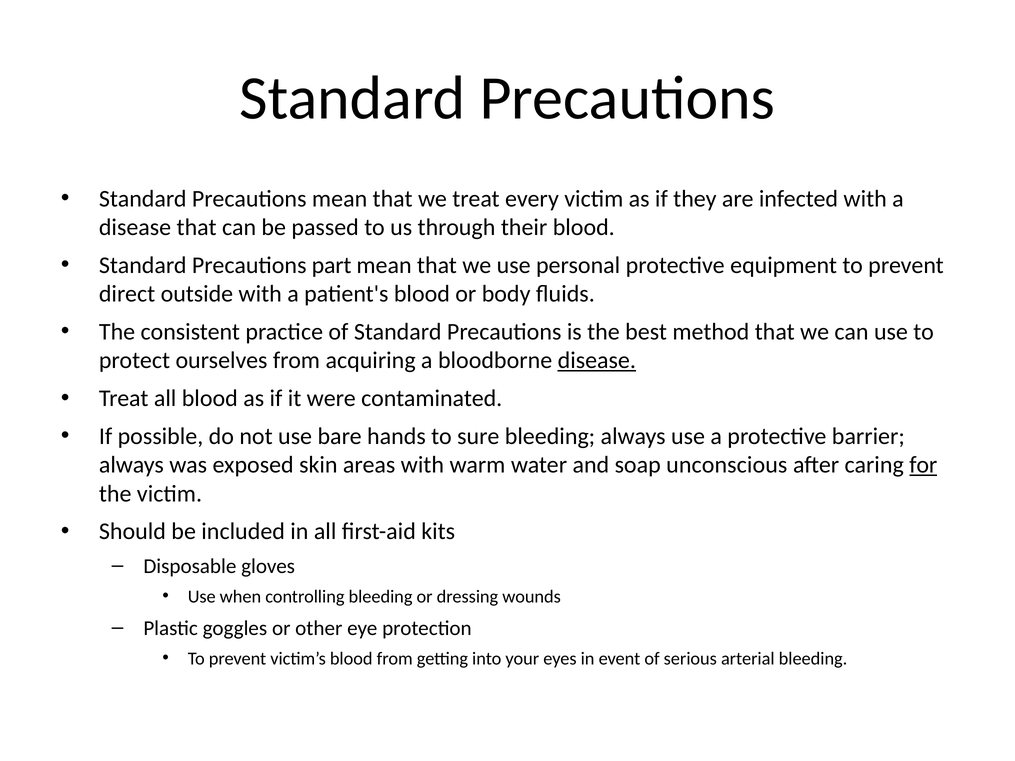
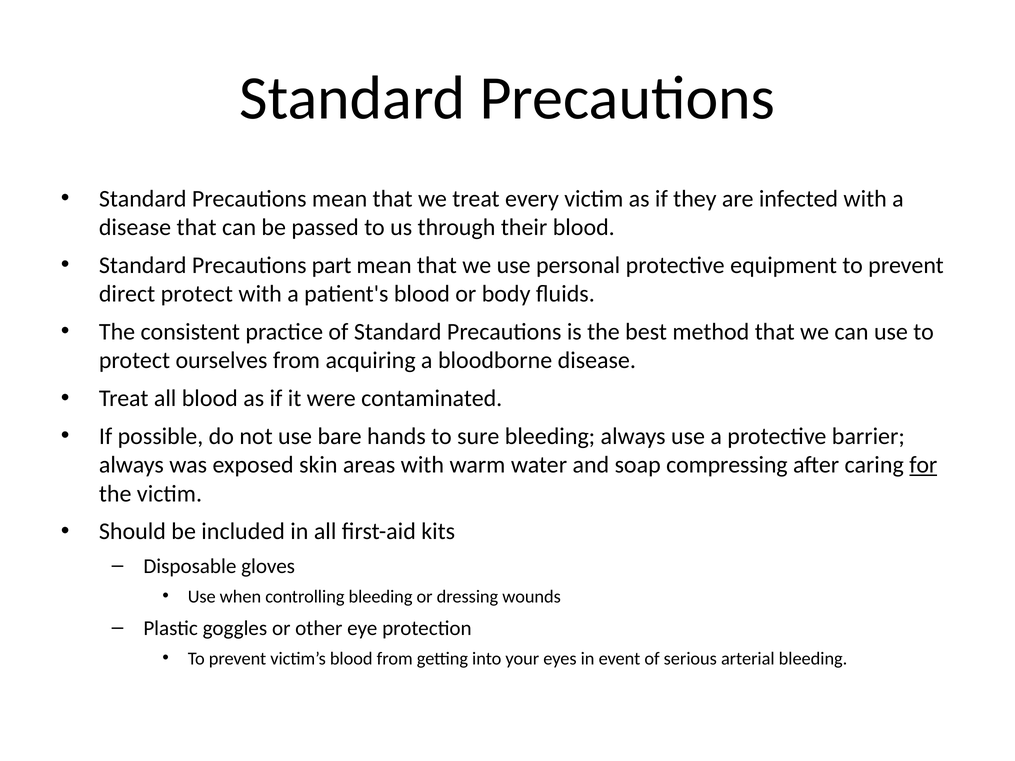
direct outside: outside -> protect
disease at (597, 361) underline: present -> none
unconscious: unconscious -> compressing
